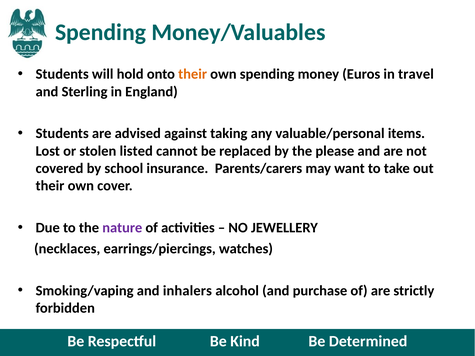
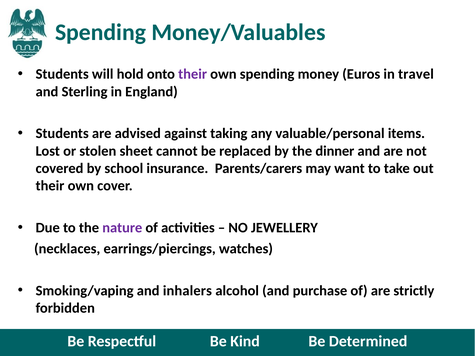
their at (193, 74) colour: orange -> purple
listed: listed -> sheet
please: please -> dinner
